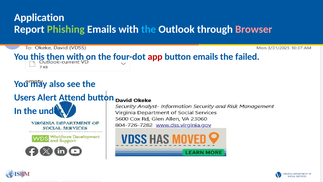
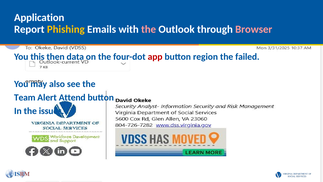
Phishing colour: light green -> yellow
the at (149, 29) colour: light blue -> pink
then with: with -> data
button emails: emails -> region
Users: Users -> Team
under: under -> issues
